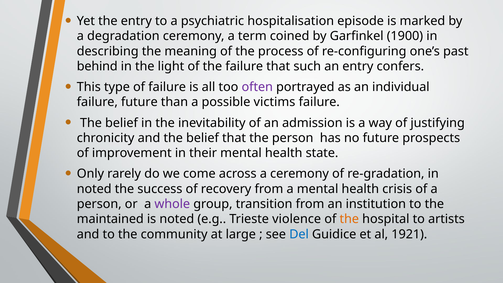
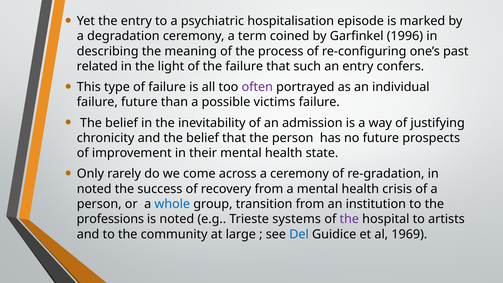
1900: 1900 -> 1996
behind: behind -> related
whole colour: purple -> blue
maintained: maintained -> professions
violence: violence -> systems
the at (349, 219) colour: orange -> purple
1921: 1921 -> 1969
